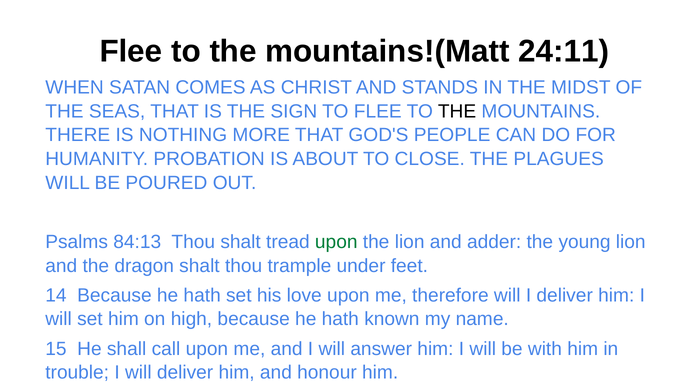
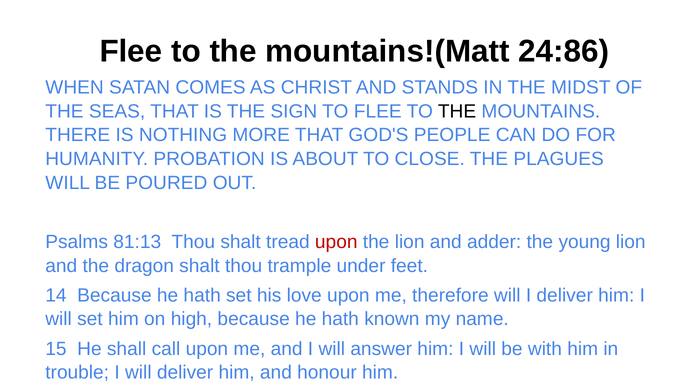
24:11: 24:11 -> 24:86
84:13: 84:13 -> 81:13
upon at (336, 242) colour: green -> red
